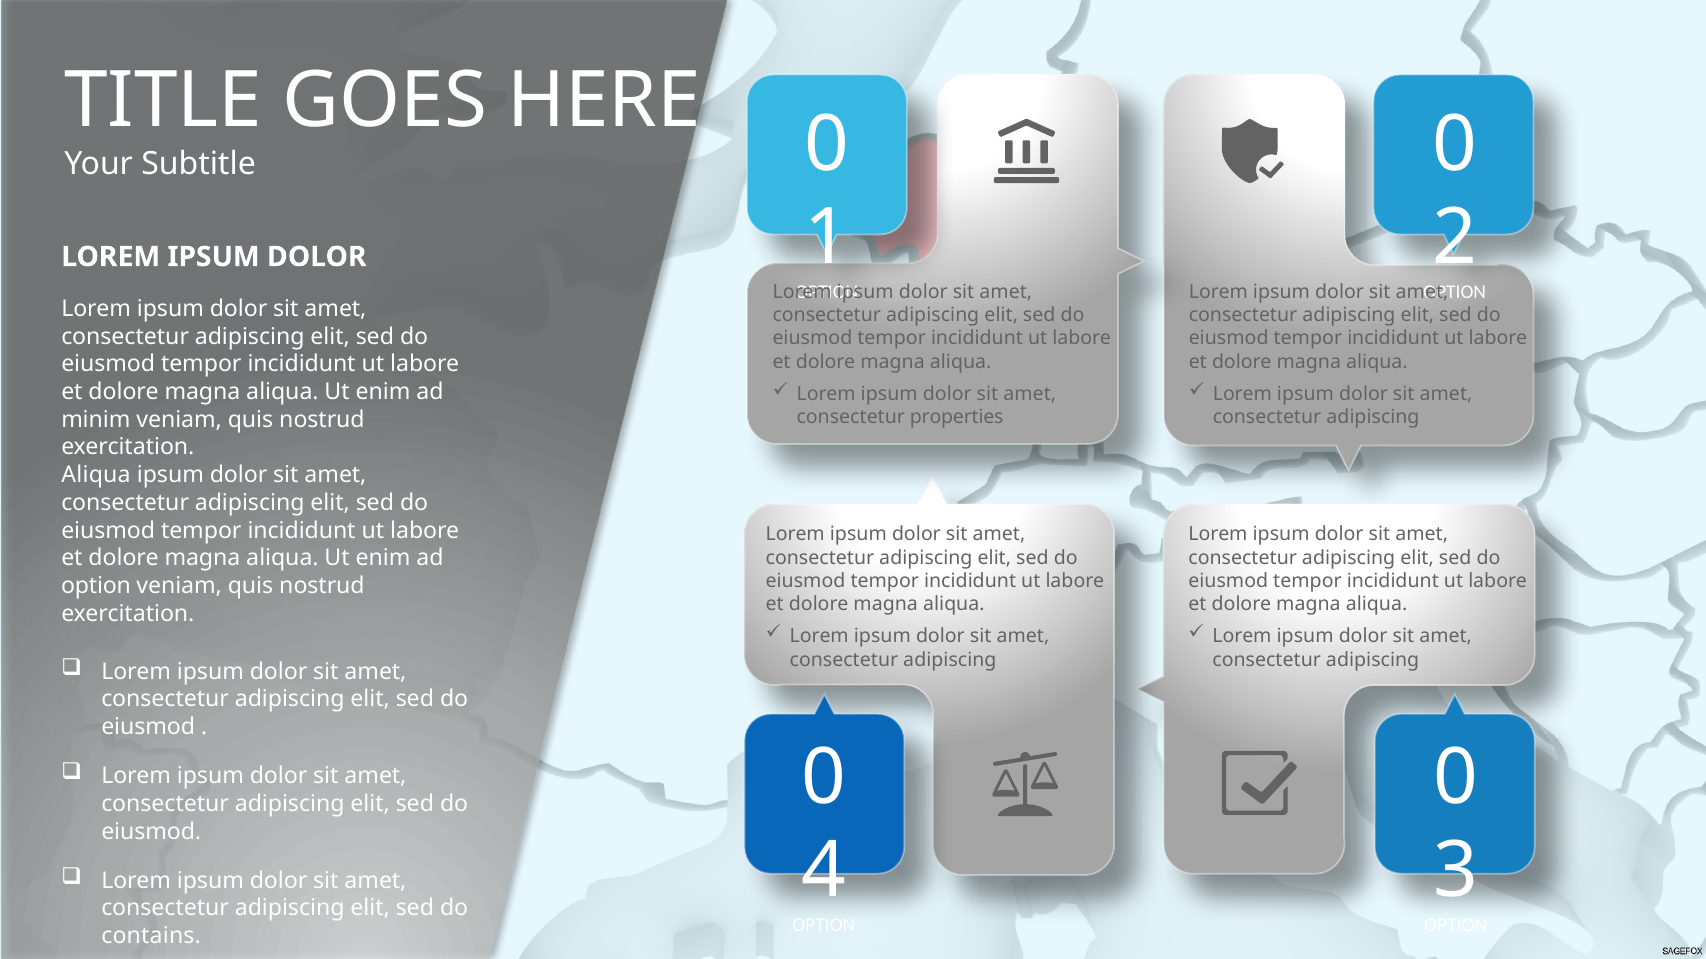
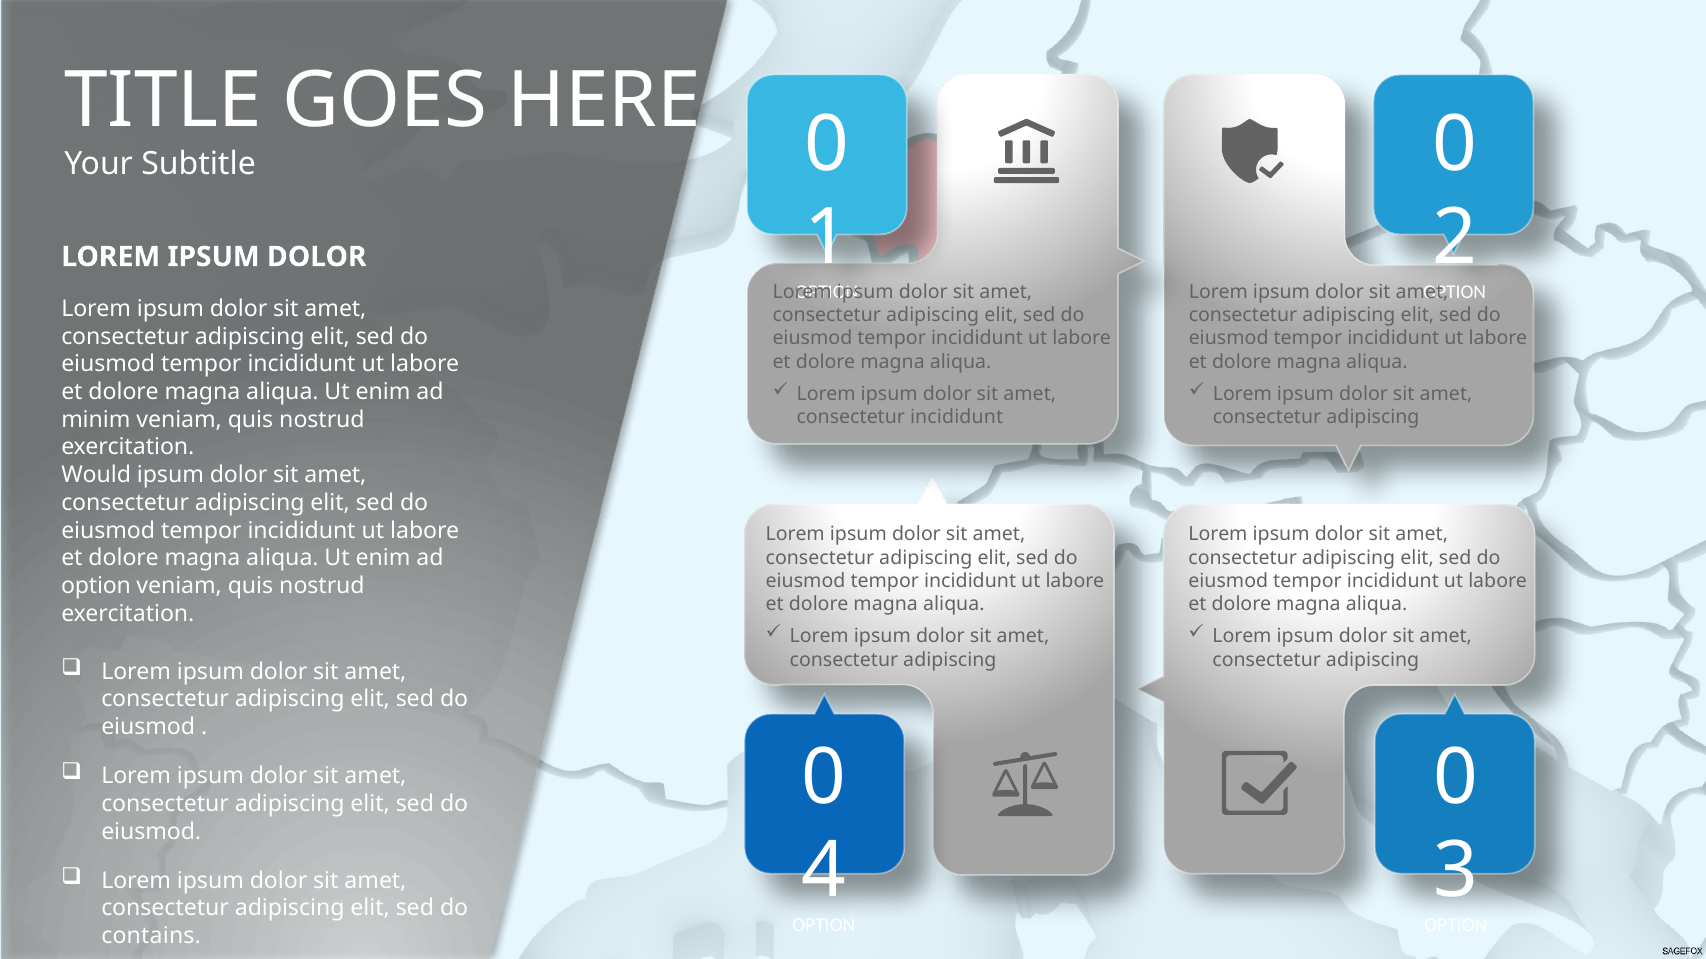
consectetur properties: properties -> incididunt
Aliqua at (96, 475): Aliqua -> Would
